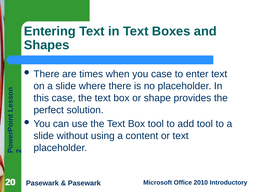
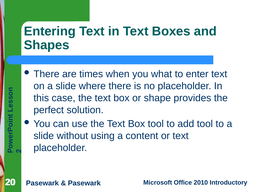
you case: case -> what
